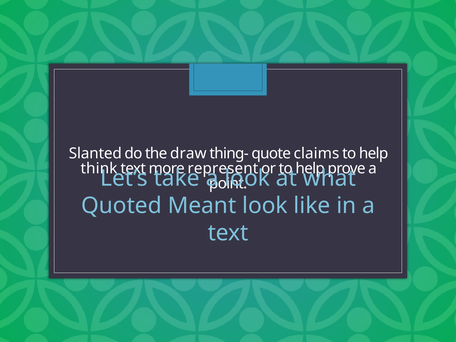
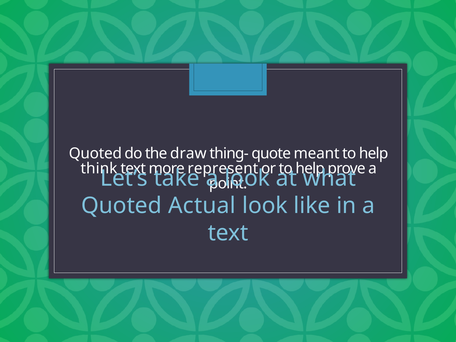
Slanted at (95, 153): Slanted -> Quoted
claims: claims -> meant
Meant: Meant -> Actual
